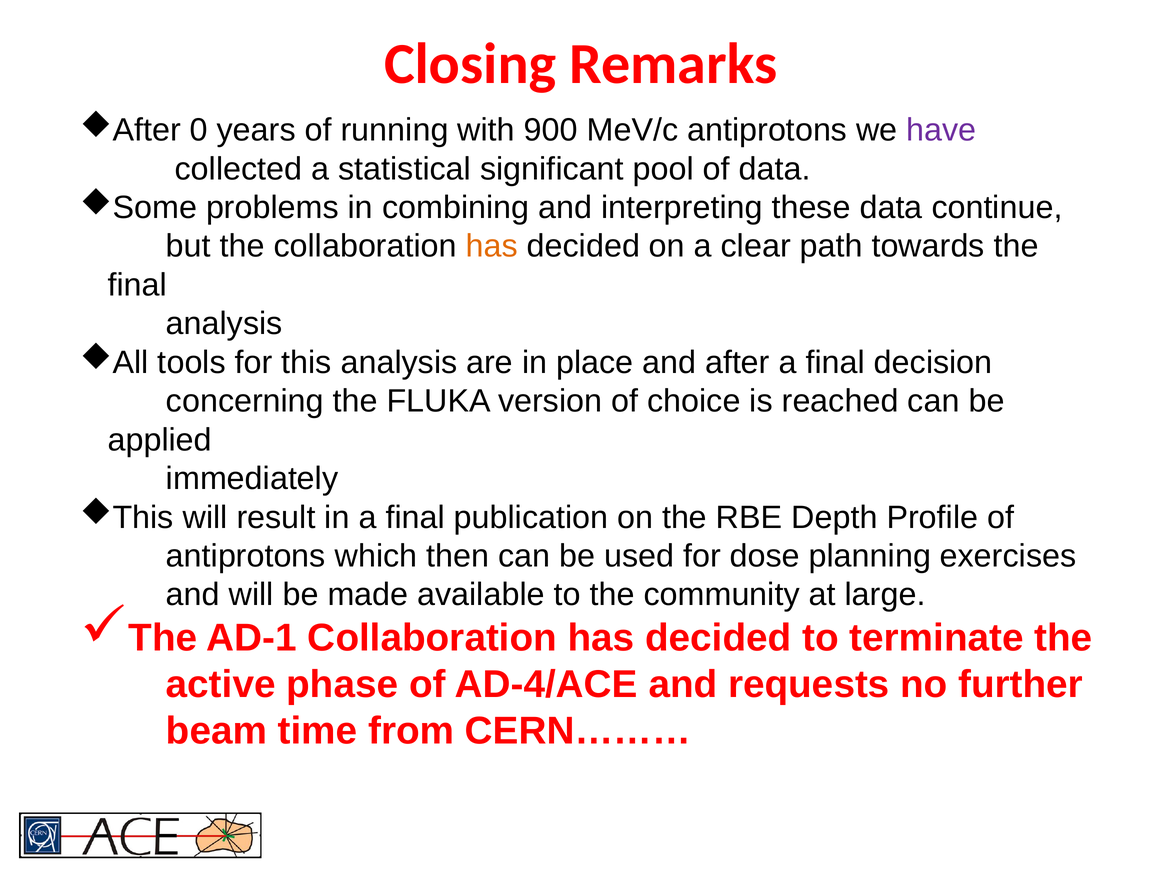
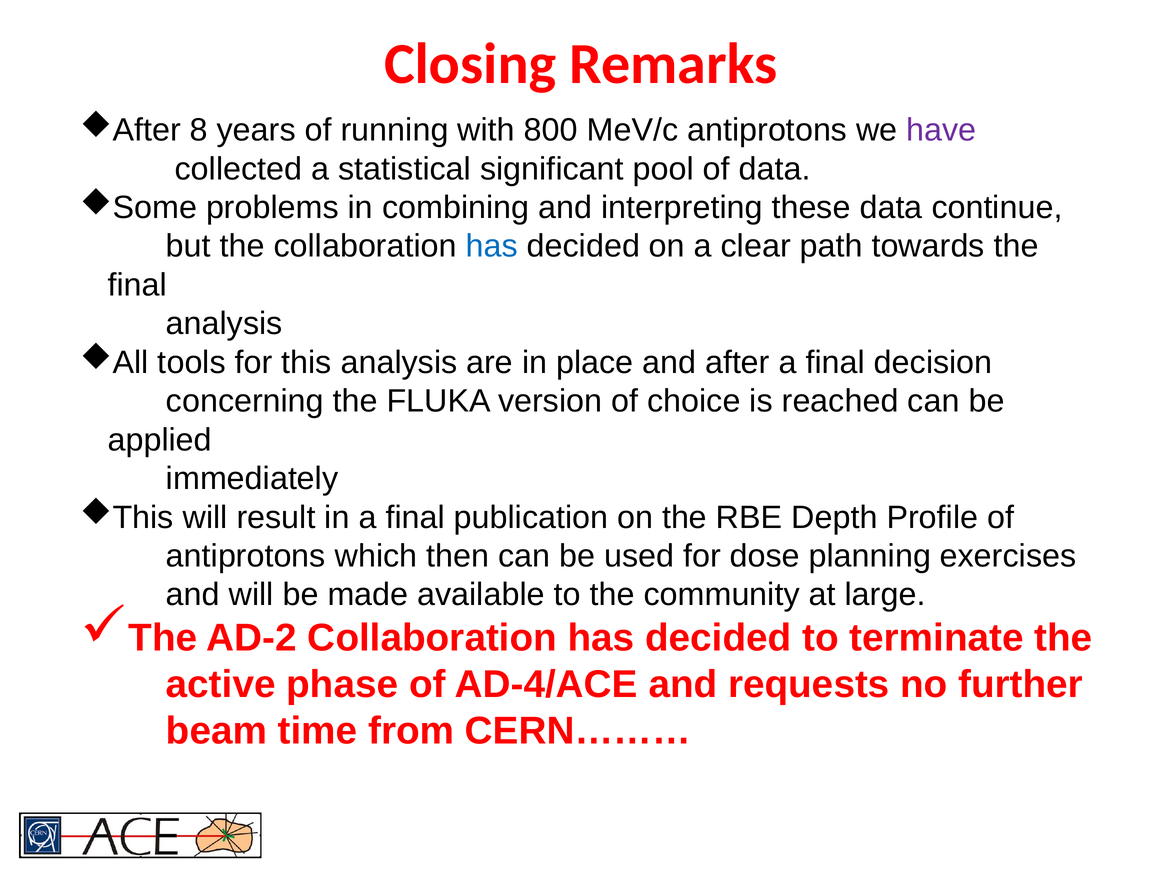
0: 0 -> 8
900: 900 -> 800
has at (492, 246) colour: orange -> blue
AD-1: AD-1 -> AD-2
